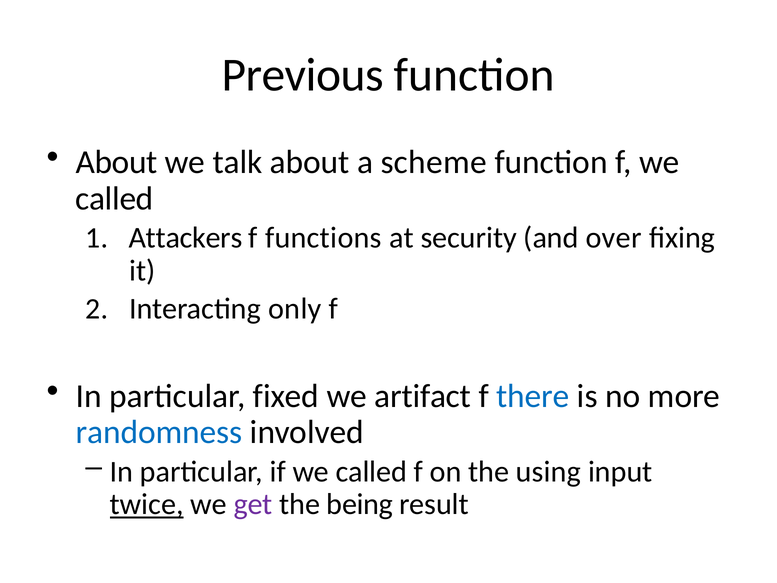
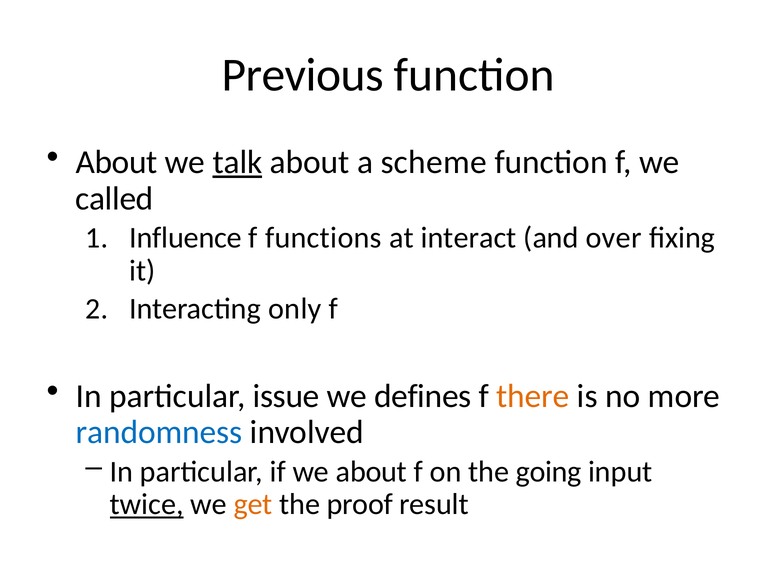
talk underline: none -> present
Attackers: Attackers -> Influence
security: security -> interact
fixed: fixed -> issue
artifact: artifact -> defines
there colour: blue -> orange
if we called: called -> about
using: using -> going
get colour: purple -> orange
being: being -> proof
